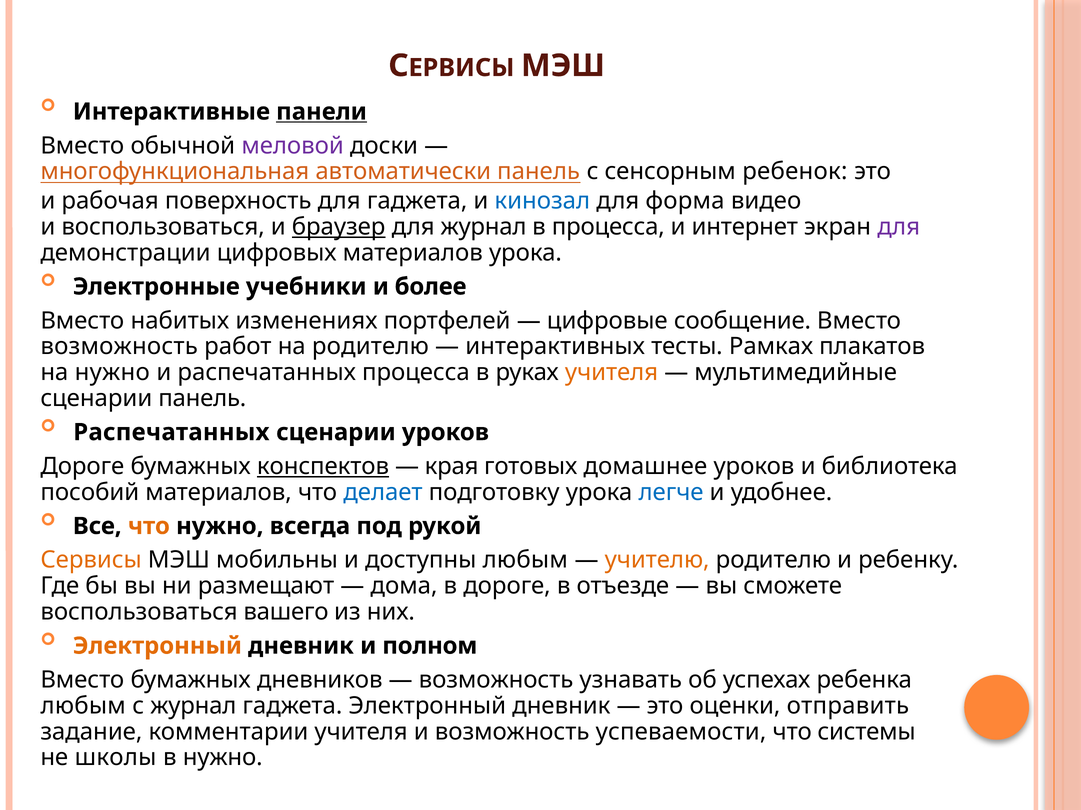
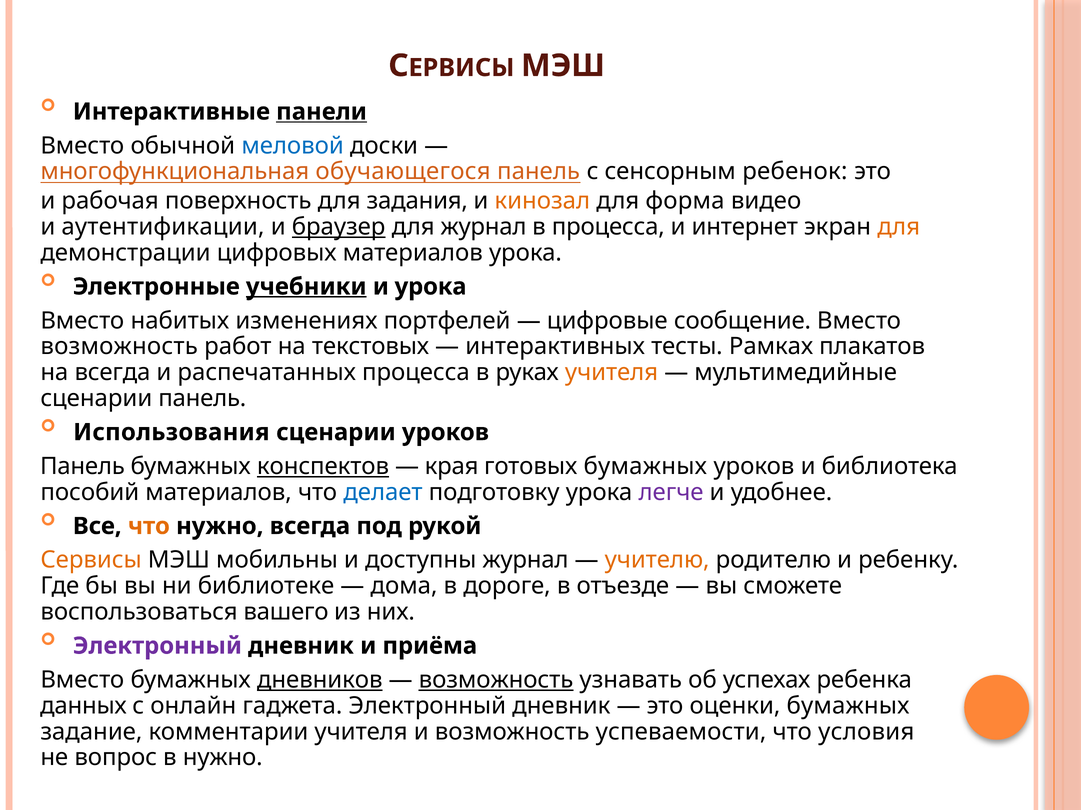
меловой colour: purple -> blue
автоматически: автоматически -> обучающегося
для гаджета: гаджета -> задания
кинозал colour: blue -> orange
и воспользоваться: воспользоваться -> аутентификации
для at (899, 227) colour: purple -> orange
учебники underline: none -> present
и более: более -> урока
на родителю: родителю -> текстовых
на нужно: нужно -> всегда
Распечатанных at (171, 433): Распечатанных -> Использования
Дороге at (82, 467): Дороге -> Панель
готовых домашнее: домашнее -> бумажных
легче colour: blue -> purple
доступны любым: любым -> журнал
размещают: размещают -> библиотеке
Электронный at (157, 646) colour: orange -> purple
полном: полном -> приёма
дневников underline: none -> present
возможность at (496, 680) underline: none -> present
любым at (83, 706): любым -> данных
с журнал: журнал -> онлайн
оценки отправить: отправить -> бумажных
системы: системы -> условия
школы: школы -> вопрос
